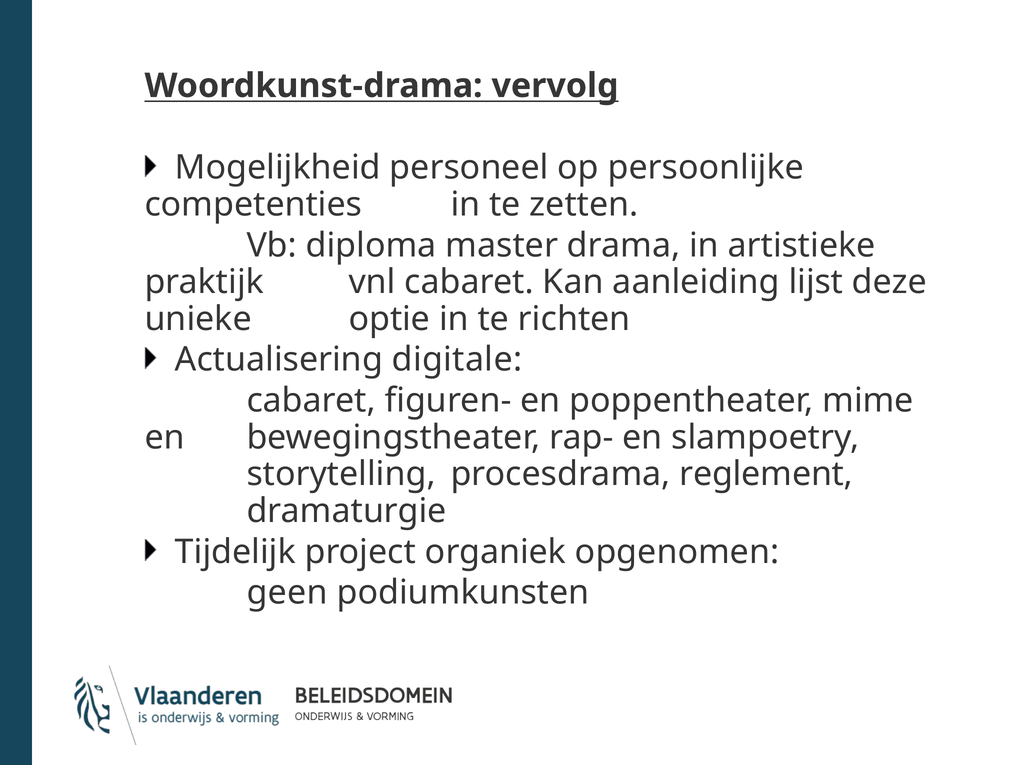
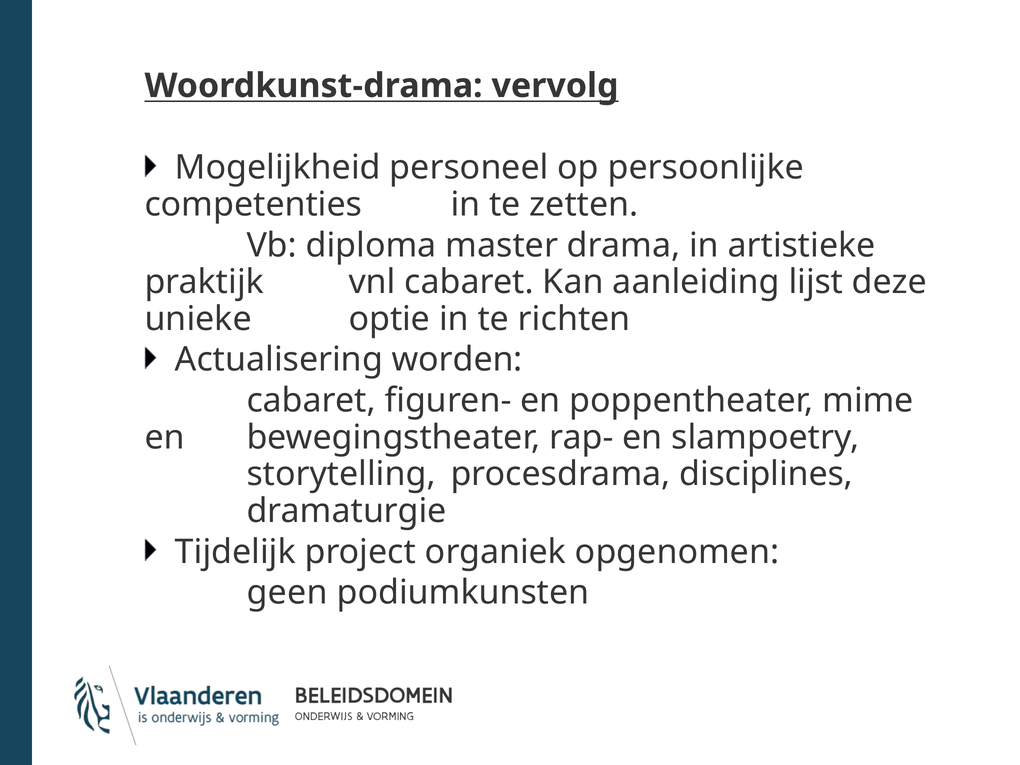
digitale: digitale -> worden
reglement: reglement -> disciplines
